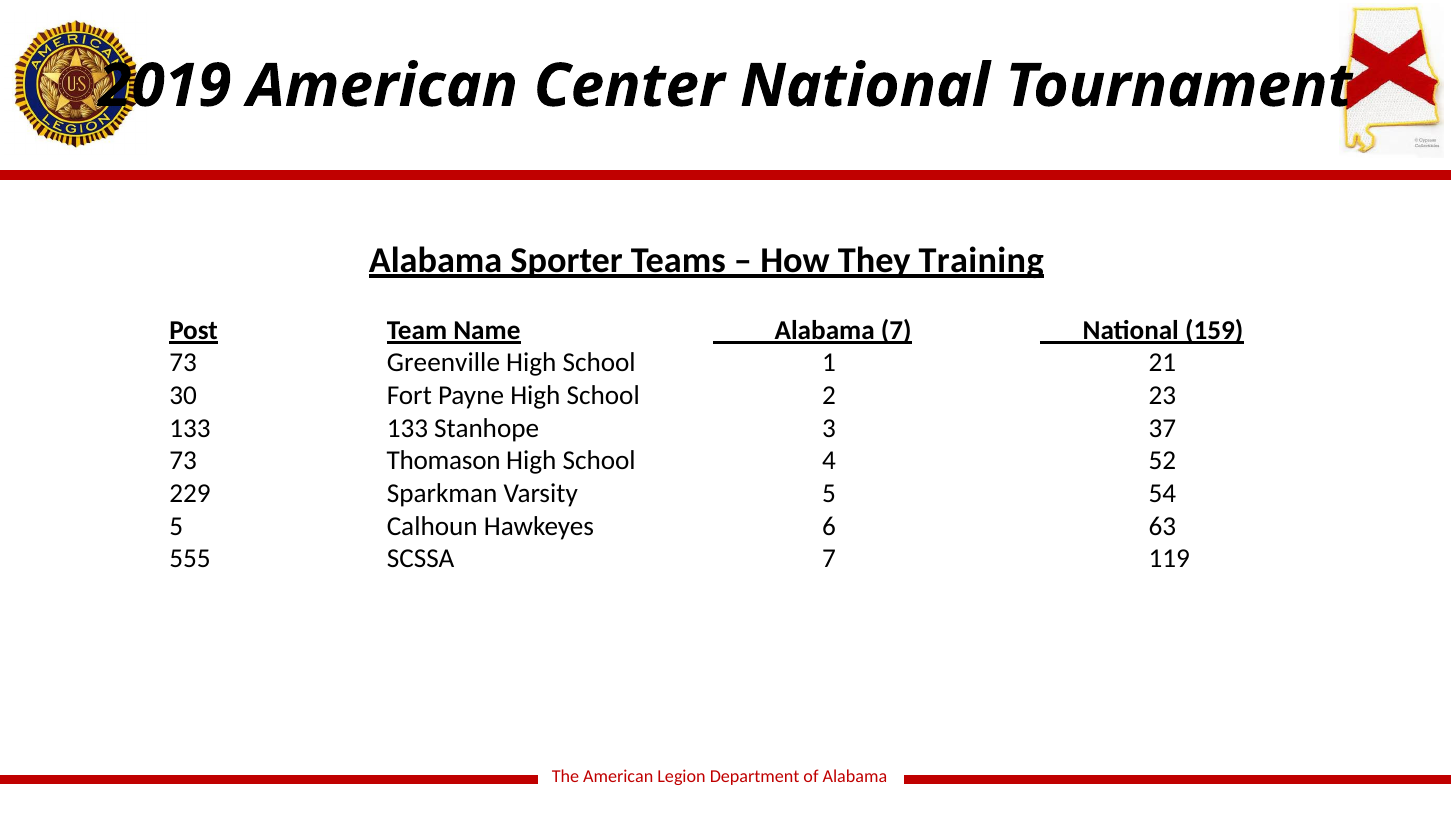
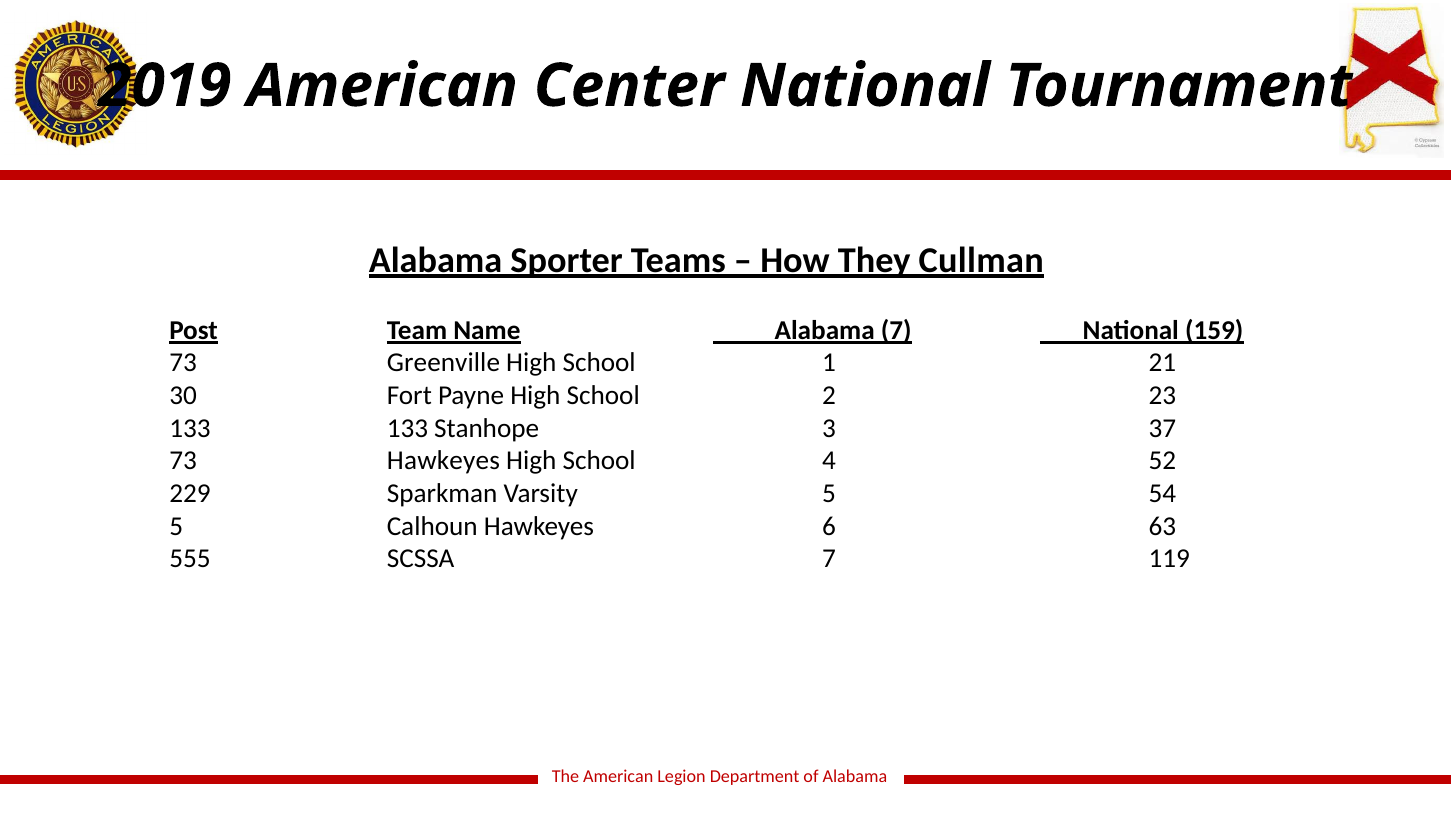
Training: Training -> Cullman
73 Thomason: Thomason -> Hawkeyes
